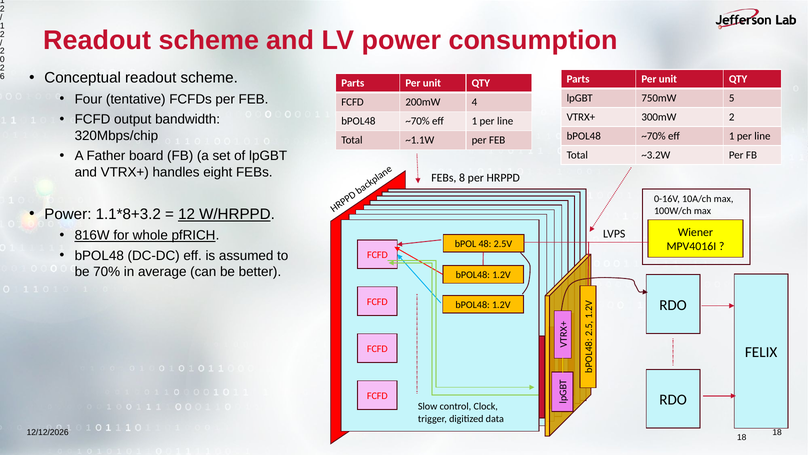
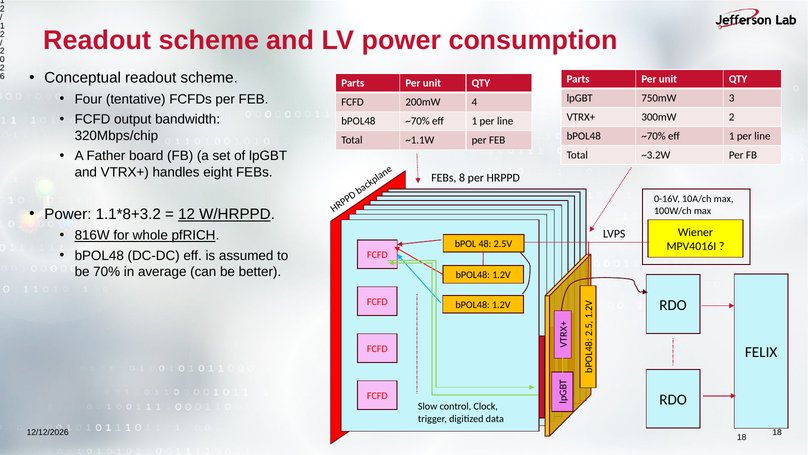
750mW 5: 5 -> 3
